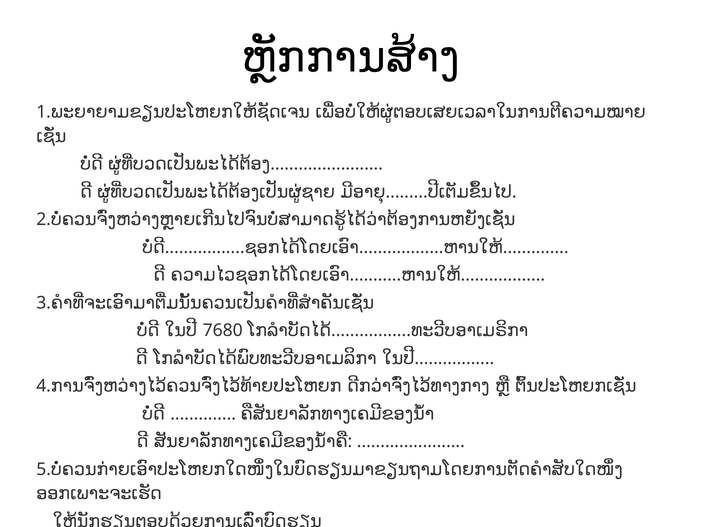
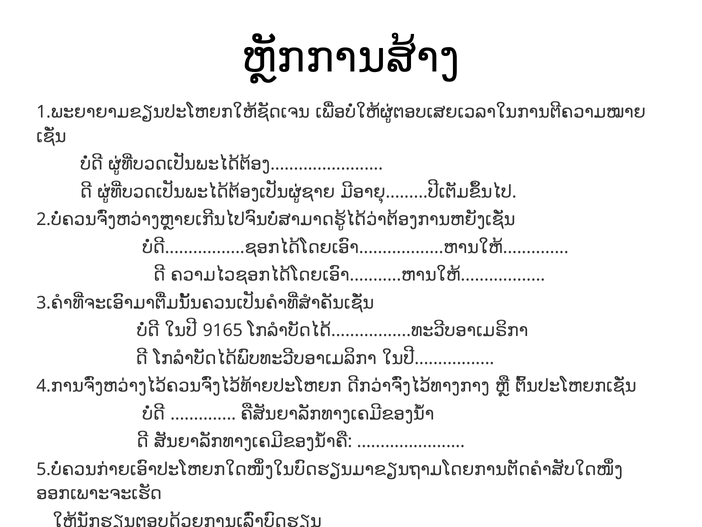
7680: 7680 -> 9165
